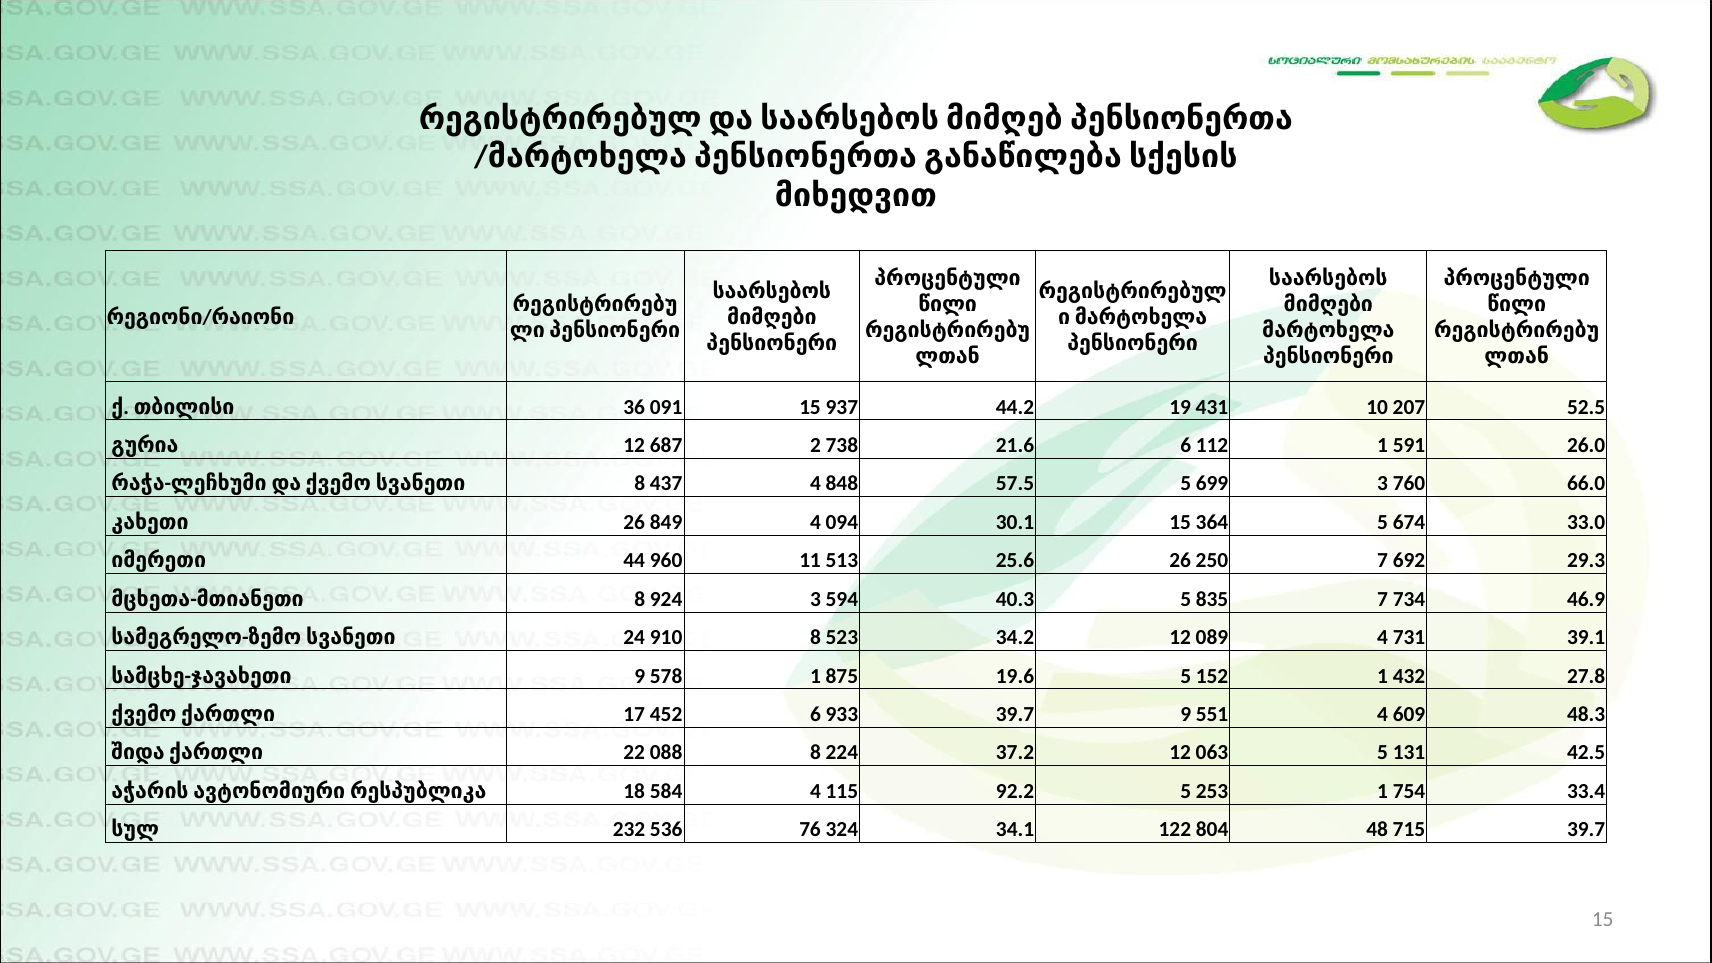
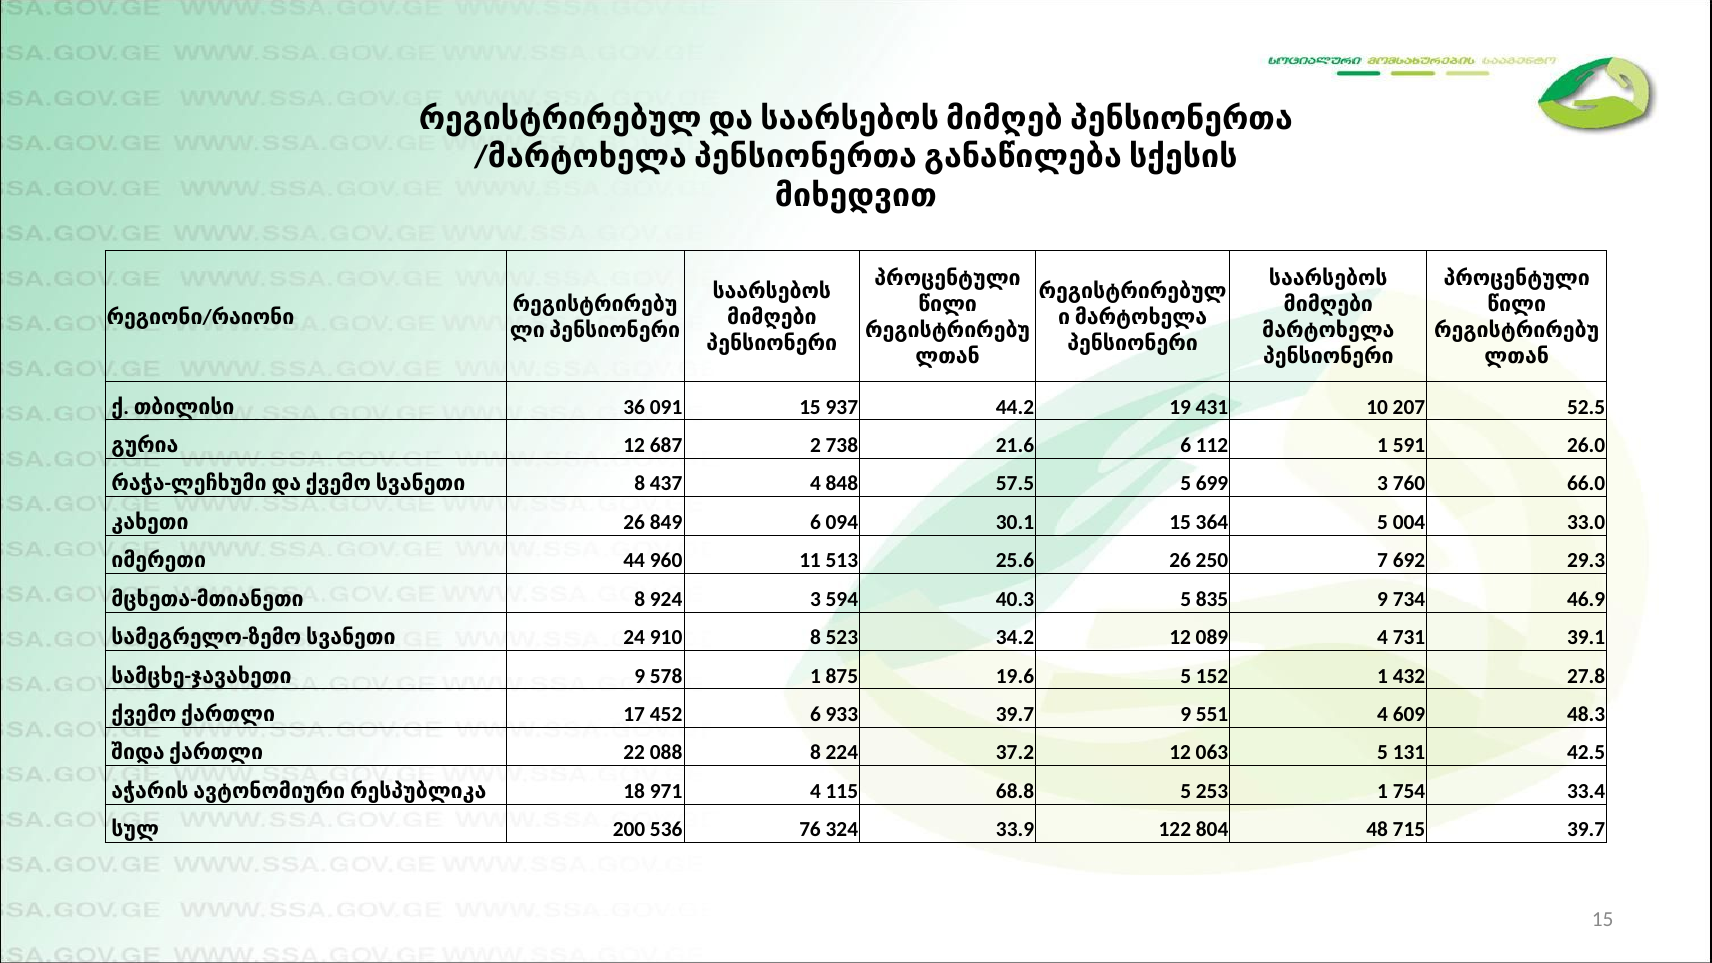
849 4: 4 -> 6
674: 674 -> 004
835 7: 7 -> 9
584: 584 -> 971
92.2: 92.2 -> 68.8
232: 232 -> 200
34.1: 34.1 -> 33.9
